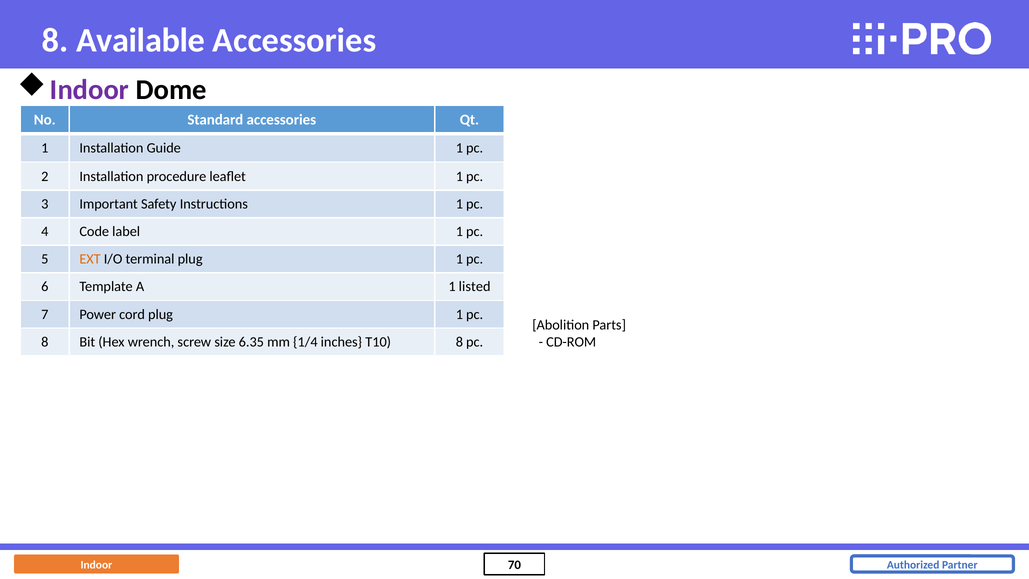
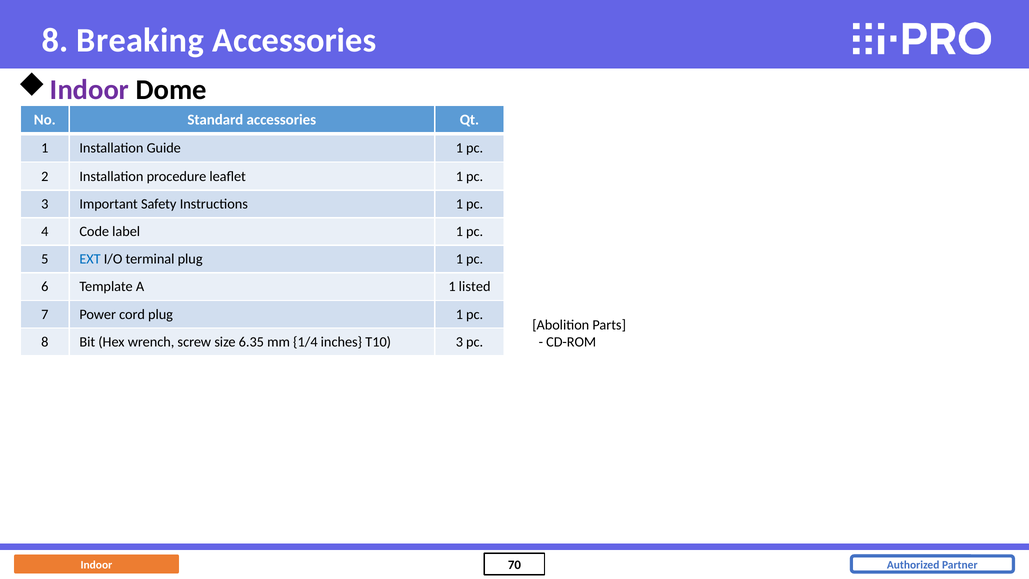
Available: Available -> Breaking
EXT colour: orange -> blue
T10 8: 8 -> 3
